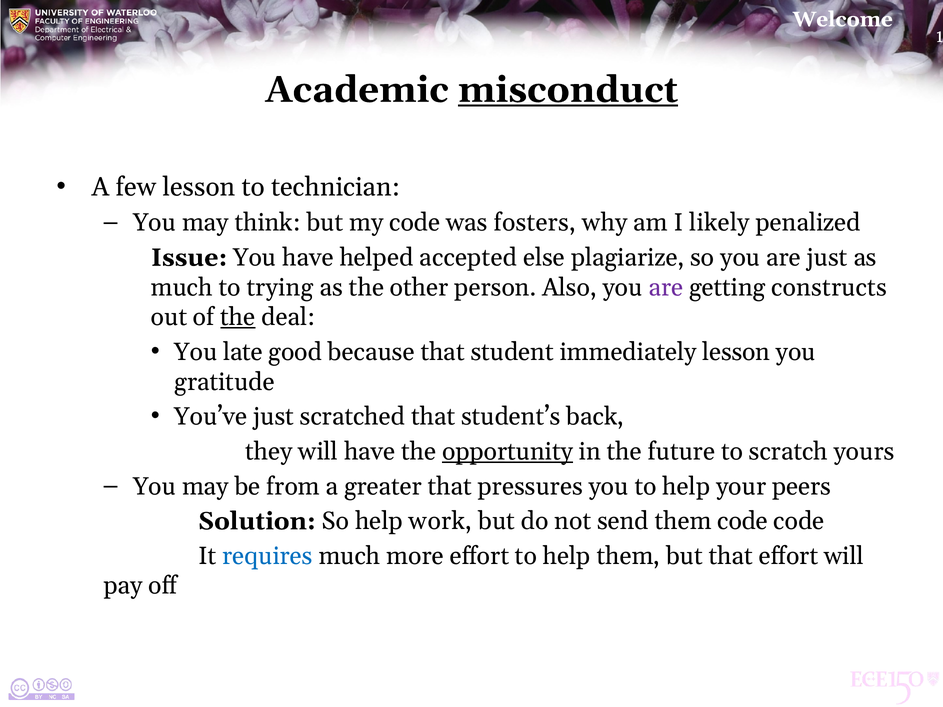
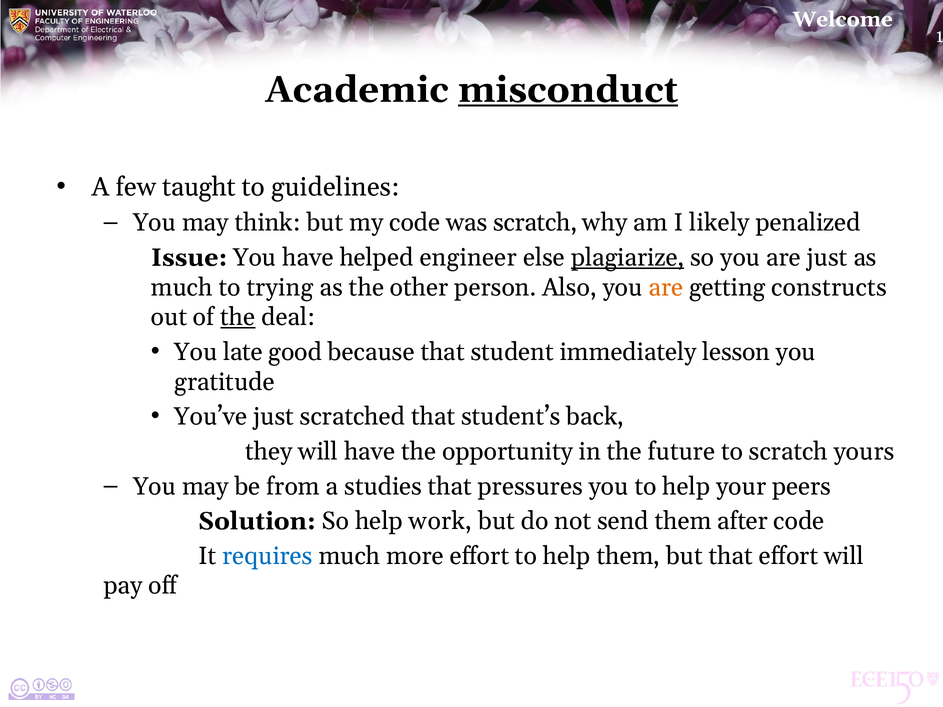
few lesson: lesson -> taught
technician: technician -> guidelines
was fosters: fosters -> scratch
accepted: accepted -> engineer
plagiarize underline: none -> present
are at (666, 288) colour: purple -> orange
opportunity underline: present -> none
greater: greater -> studies
them code: code -> after
